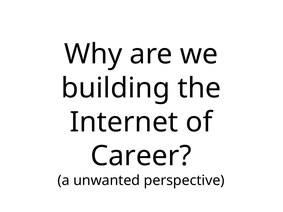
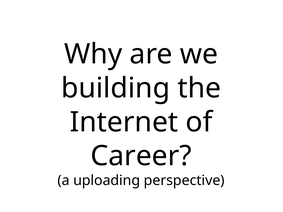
unwanted: unwanted -> uploading
